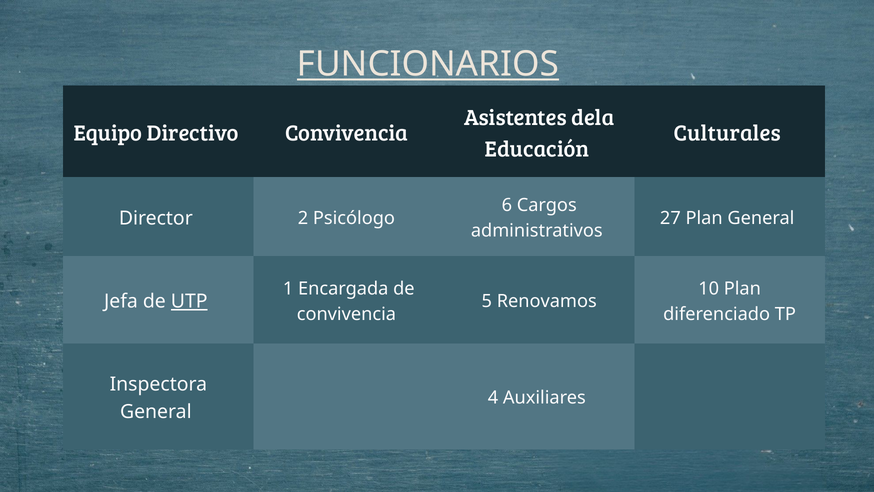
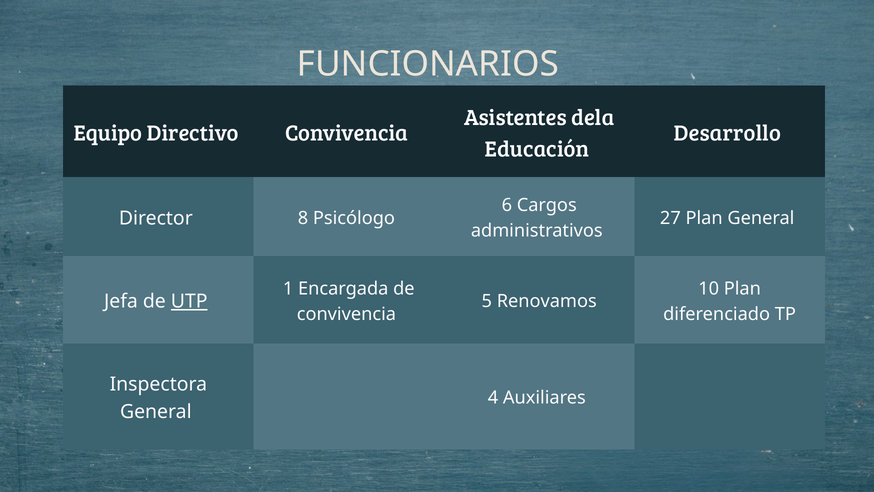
FUNCIONARIOS underline: present -> none
Culturales: Culturales -> Desarrollo
2: 2 -> 8
